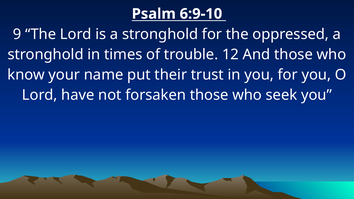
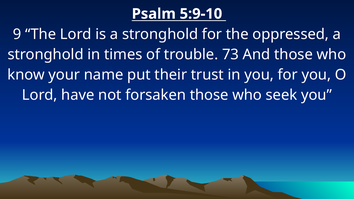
6:9-10: 6:9-10 -> 5:9-10
12: 12 -> 73
